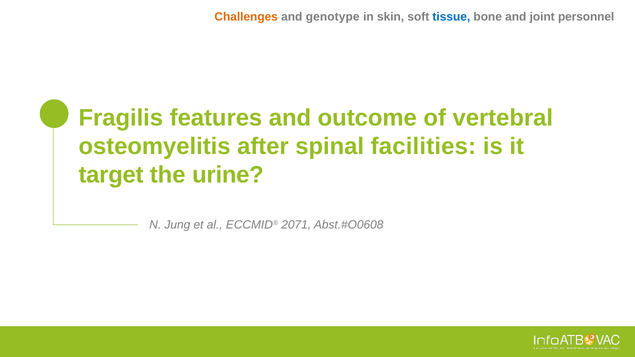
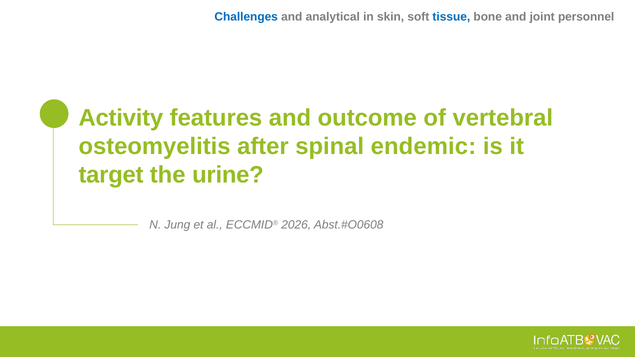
Challenges colour: orange -> blue
genotype: genotype -> analytical
Fragilis: Fragilis -> Activity
facilities: facilities -> endemic
2071: 2071 -> 2026
